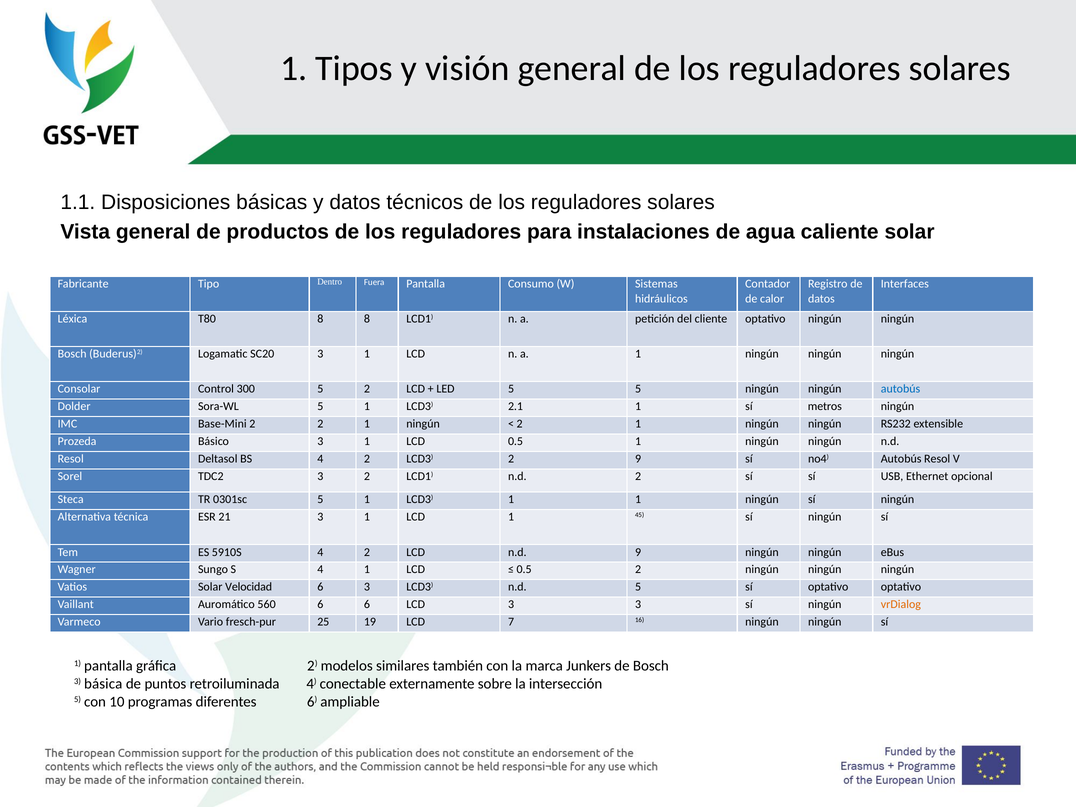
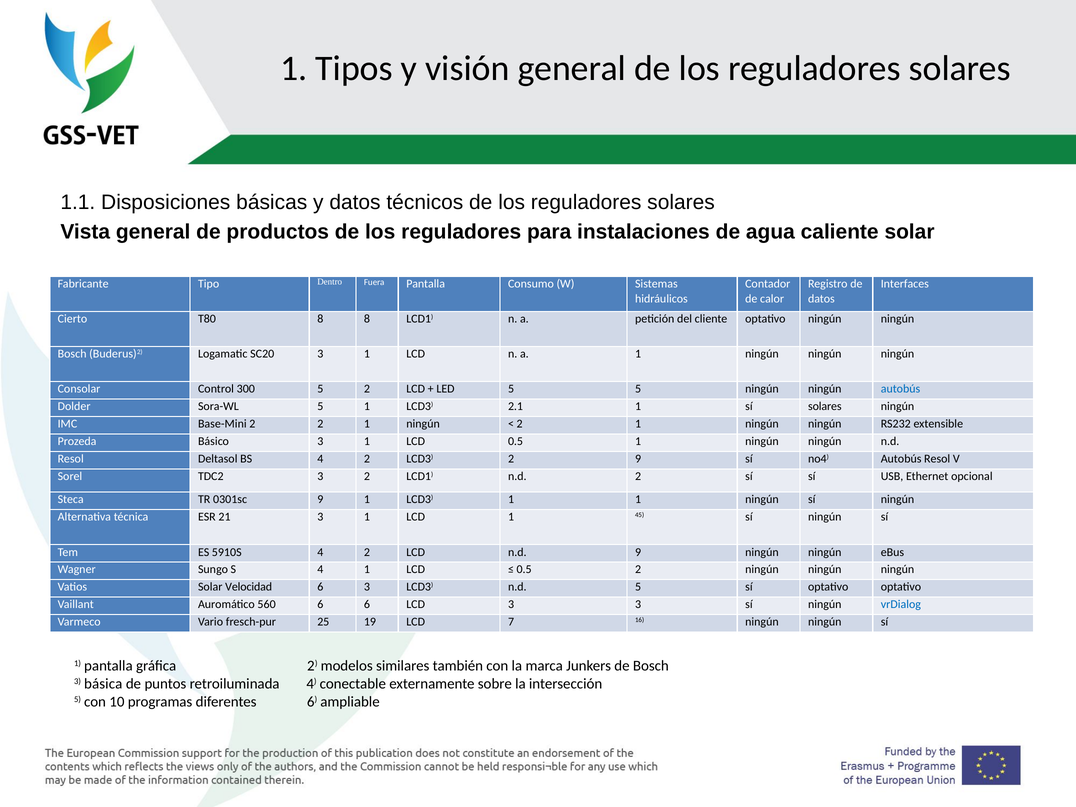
Léxica: Léxica -> Cierto
sí metros: metros -> solares
0301sc 5: 5 -> 9
vrDialog colour: orange -> blue
